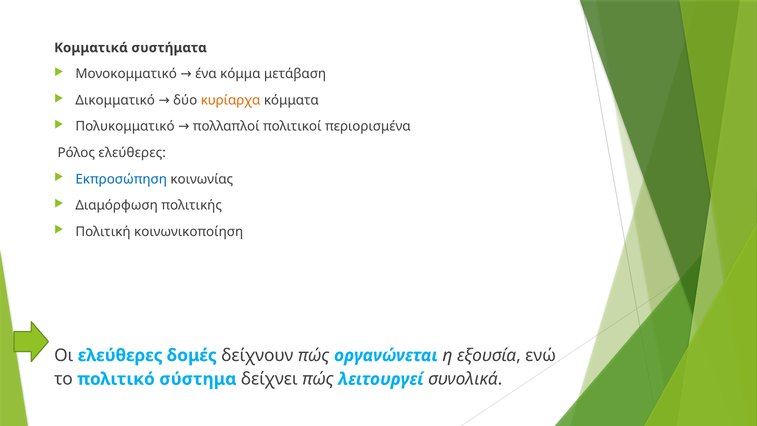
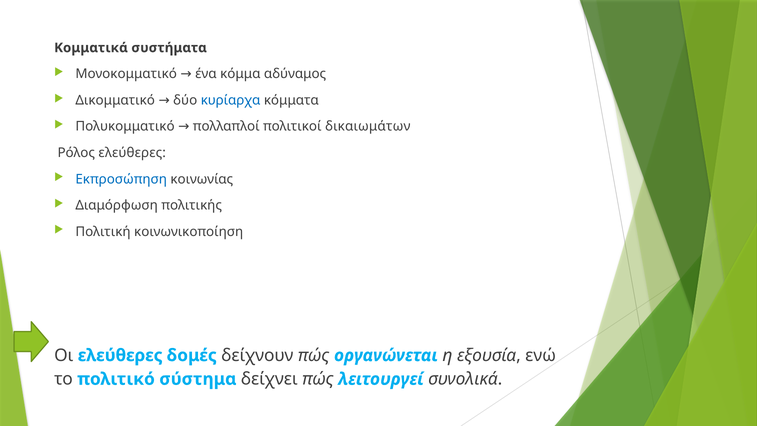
μετάβαση: μετάβαση -> αδύναμος
κυρίαρχα colour: orange -> blue
περιορισμένα: περιορισμένα -> δικαιωμάτων
